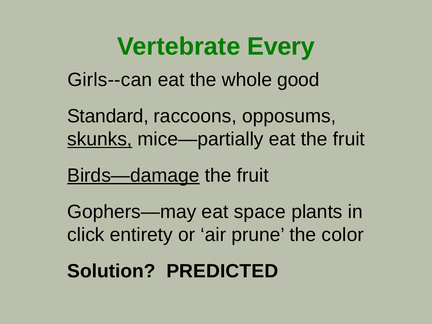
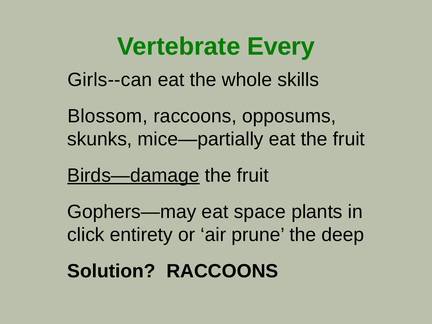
good: good -> skills
Standard: Standard -> Blossom
skunks underline: present -> none
color: color -> deep
Solution PREDICTED: PREDICTED -> RACCOONS
